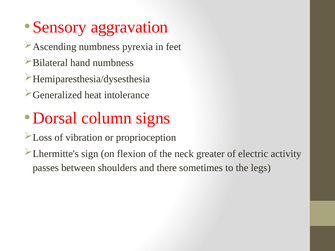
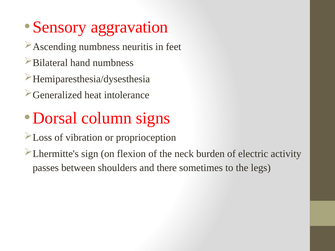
pyrexia: pyrexia -> neuritis
greater: greater -> burden
